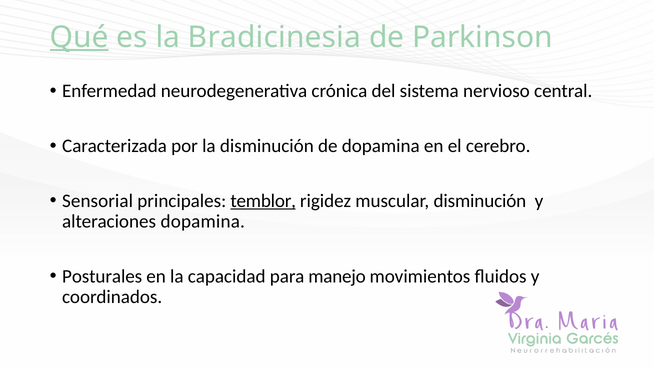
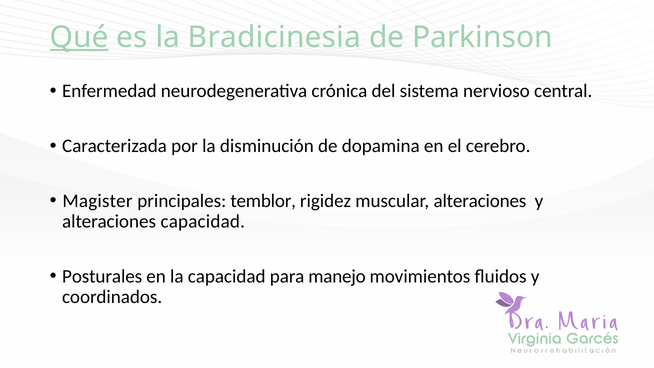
Sensorial: Sensorial -> Magister
temblor underline: present -> none
muscular disminución: disminución -> alteraciones
alteraciones dopamina: dopamina -> capacidad
